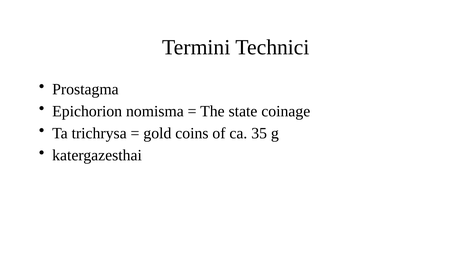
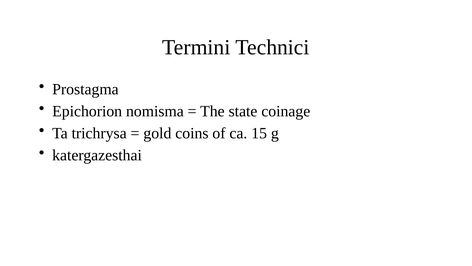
35: 35 -> 15
